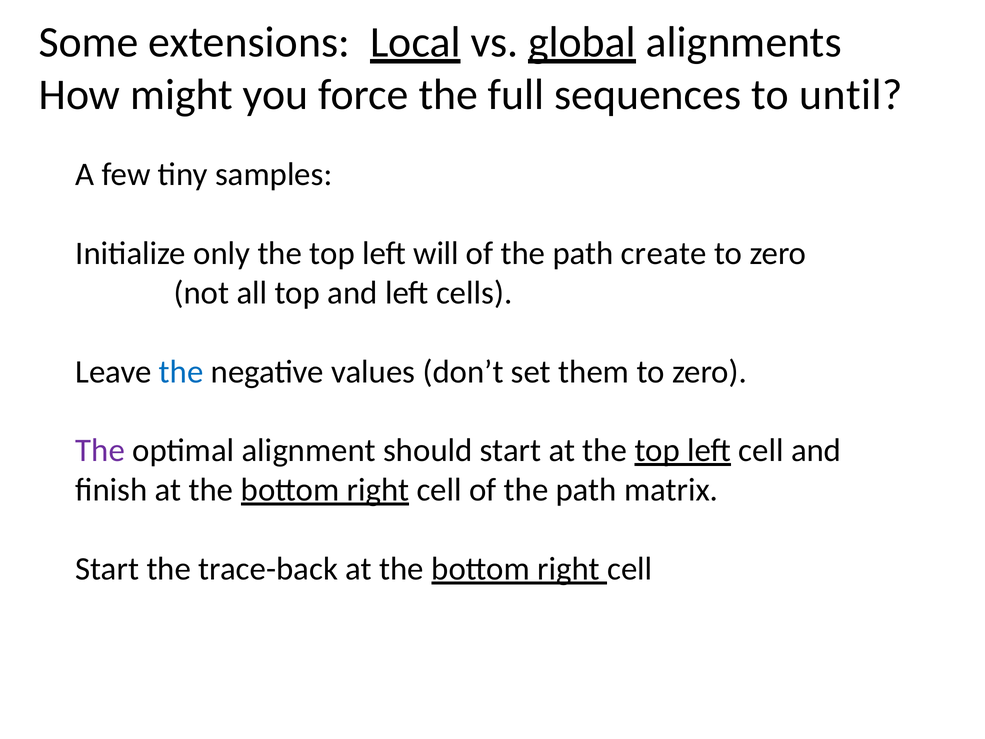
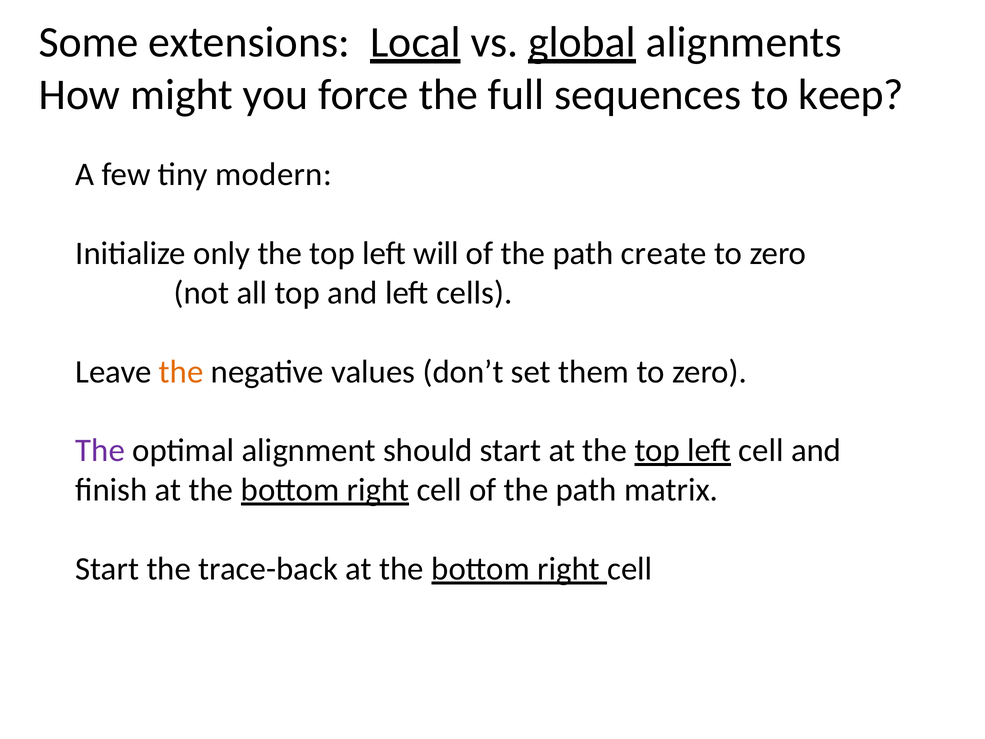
until: until -> keep
samples: samples -> modern
the at (181, 372) colour: blue -> orange
